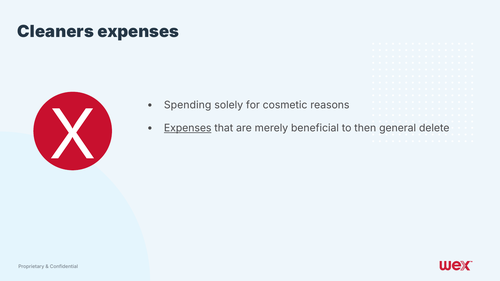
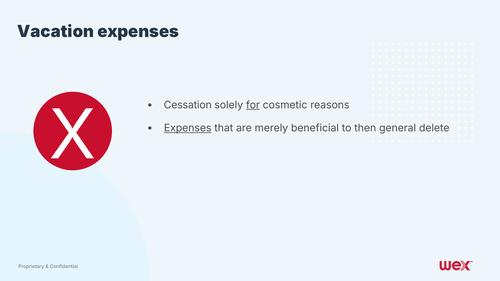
Cleaners: Cleaners -> Vacation
Spending: Spending -> Cessation
for underline: none -> present
